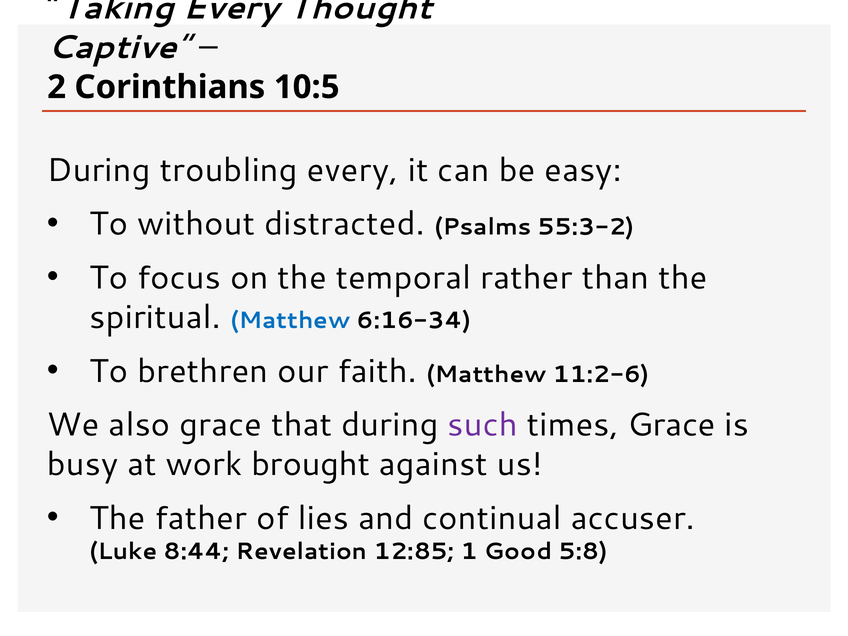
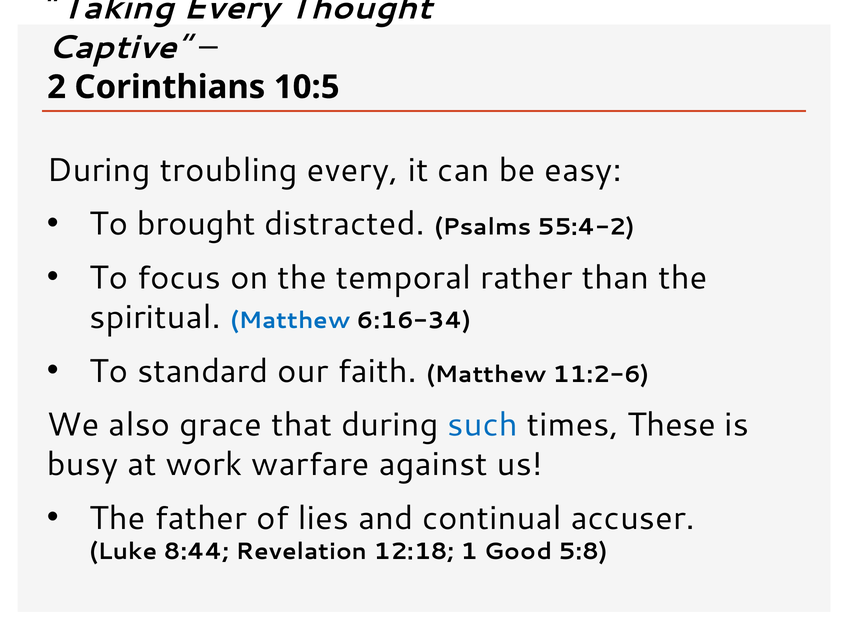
without: without -> brought
55:3-2: 55:3-2 -> 55:4-2
brethren: brethren -> standard
such colour: purple -> blue
times Grace: Grace -> These
brought: brought -> warfare
12:85: 12:85 -> 12:18
